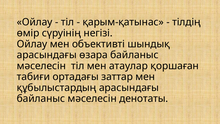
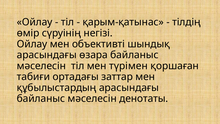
атаулар: атаулар -> түрімен
